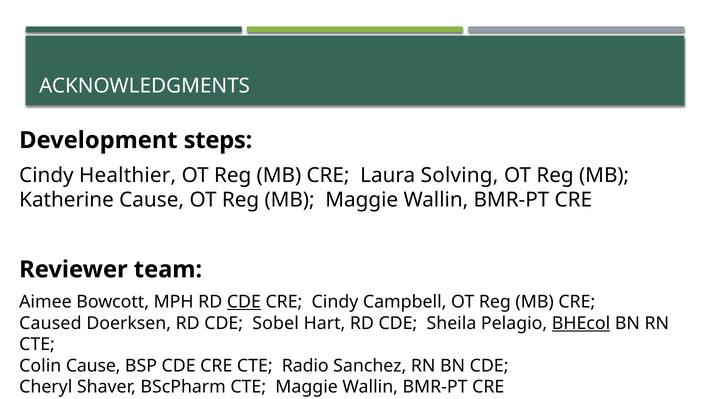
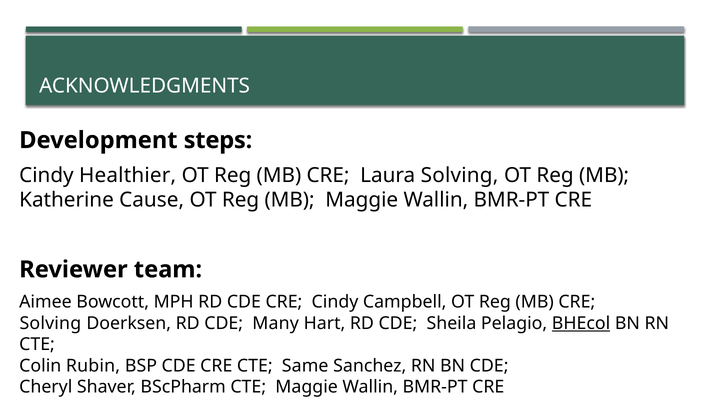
CDE at (244, 302) underline: present -> none
Caused at (50, 323): Caused -> Solving
Sobel: Sobel -> Many
Colin Cause: Cause -> Rubin
Radio: Radio -> Same
